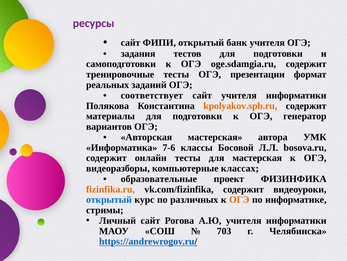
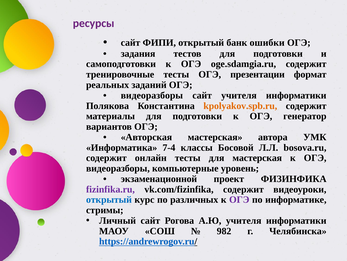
банк учителя: учителя -> ошибки
соответствует at (152, 95): соответствует -> видеоразборы
7-6: 7-6 -> 7-4
классах: классах -> уровень
образовательные: образовательные -> экзаменационной
fizinfika.ru colour: orange -> purple
ОГЭ at (239, 199) colour: orange -> purple
703: 703 -> 982
